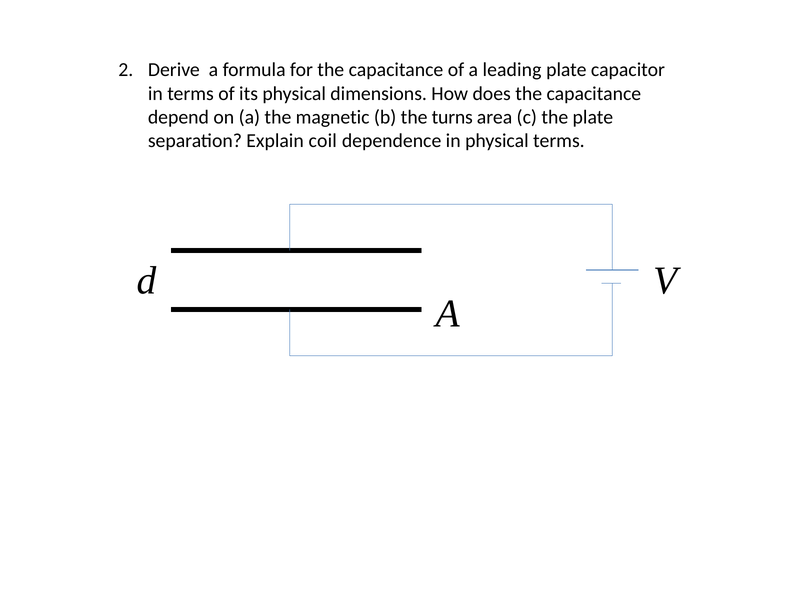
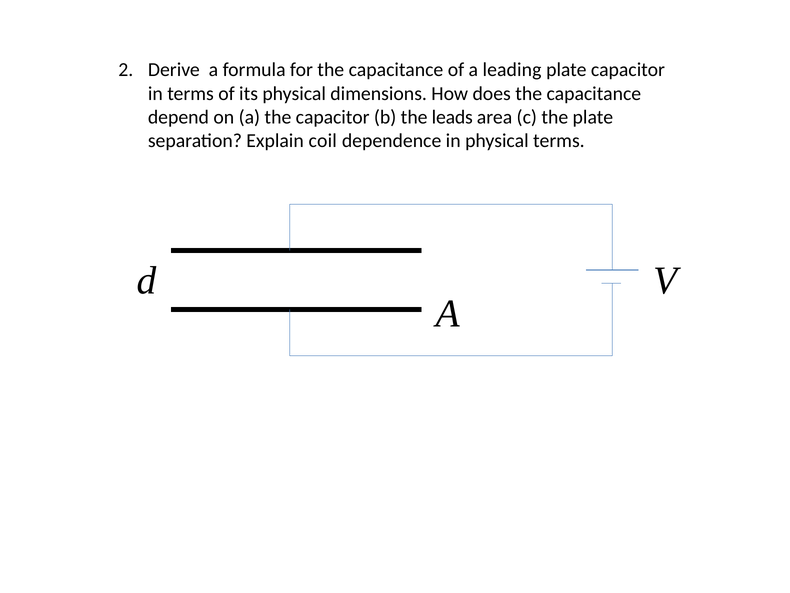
the magnetic: magnetic -> capacitor
turns: turns -> leads
